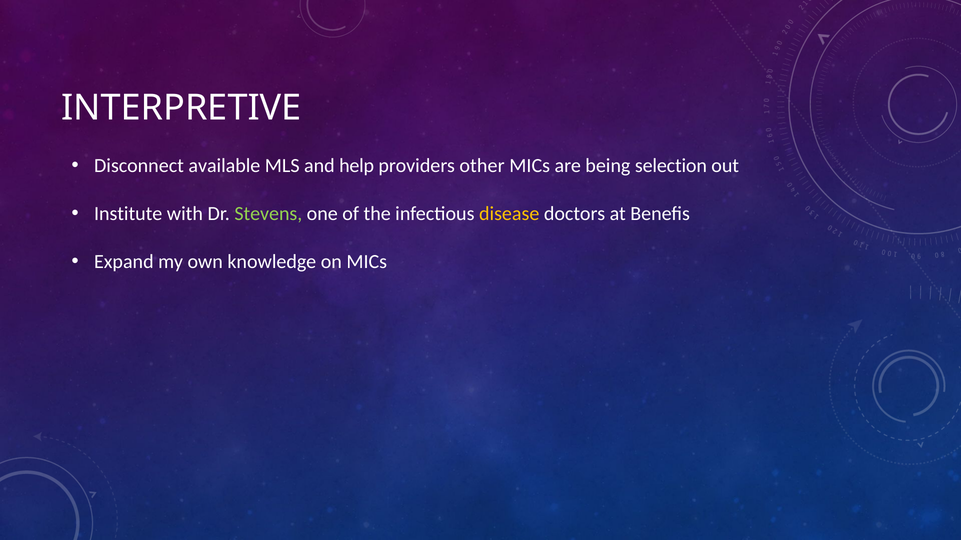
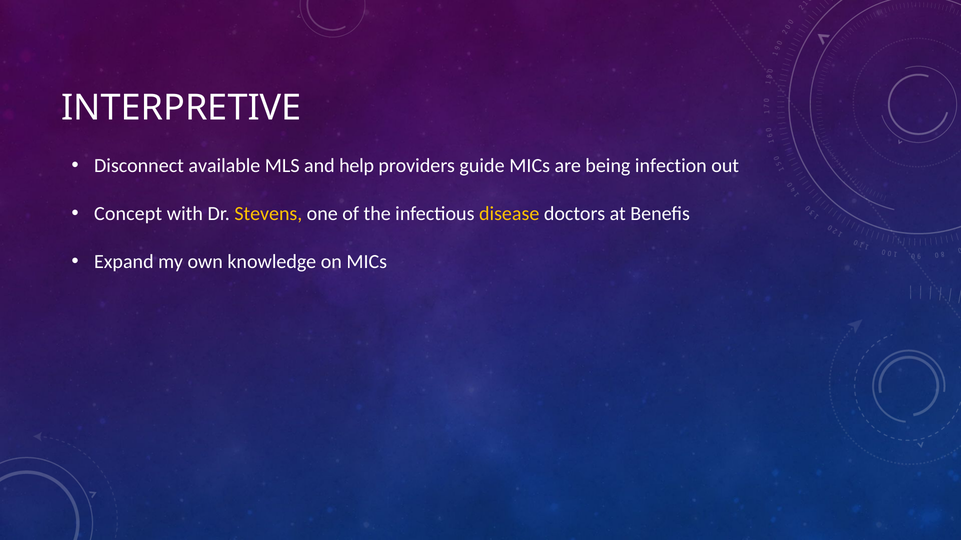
other: other -> guide
selection: selection -> infection
Institute: Institute -> Concept
Stevens colour: light green -> yellow
